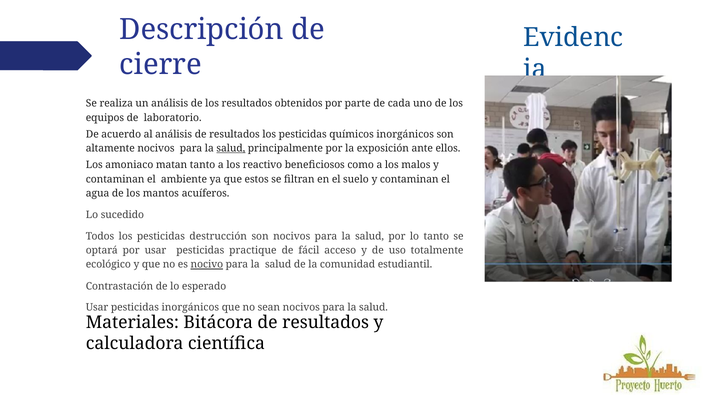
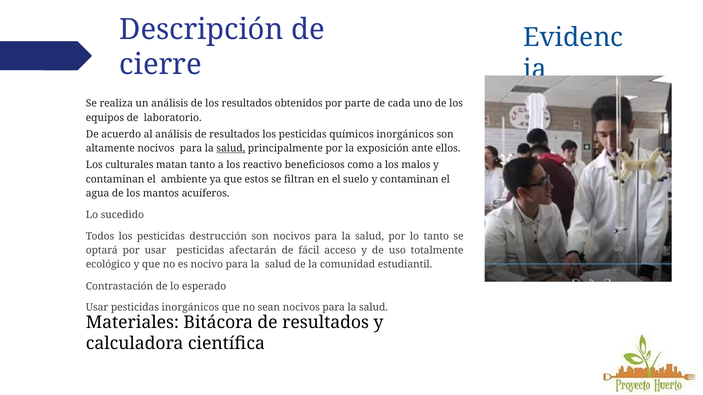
amoniaco: amoniaco -> culturales
practique: practique -> afectarán
nocivo underline: present -> none
